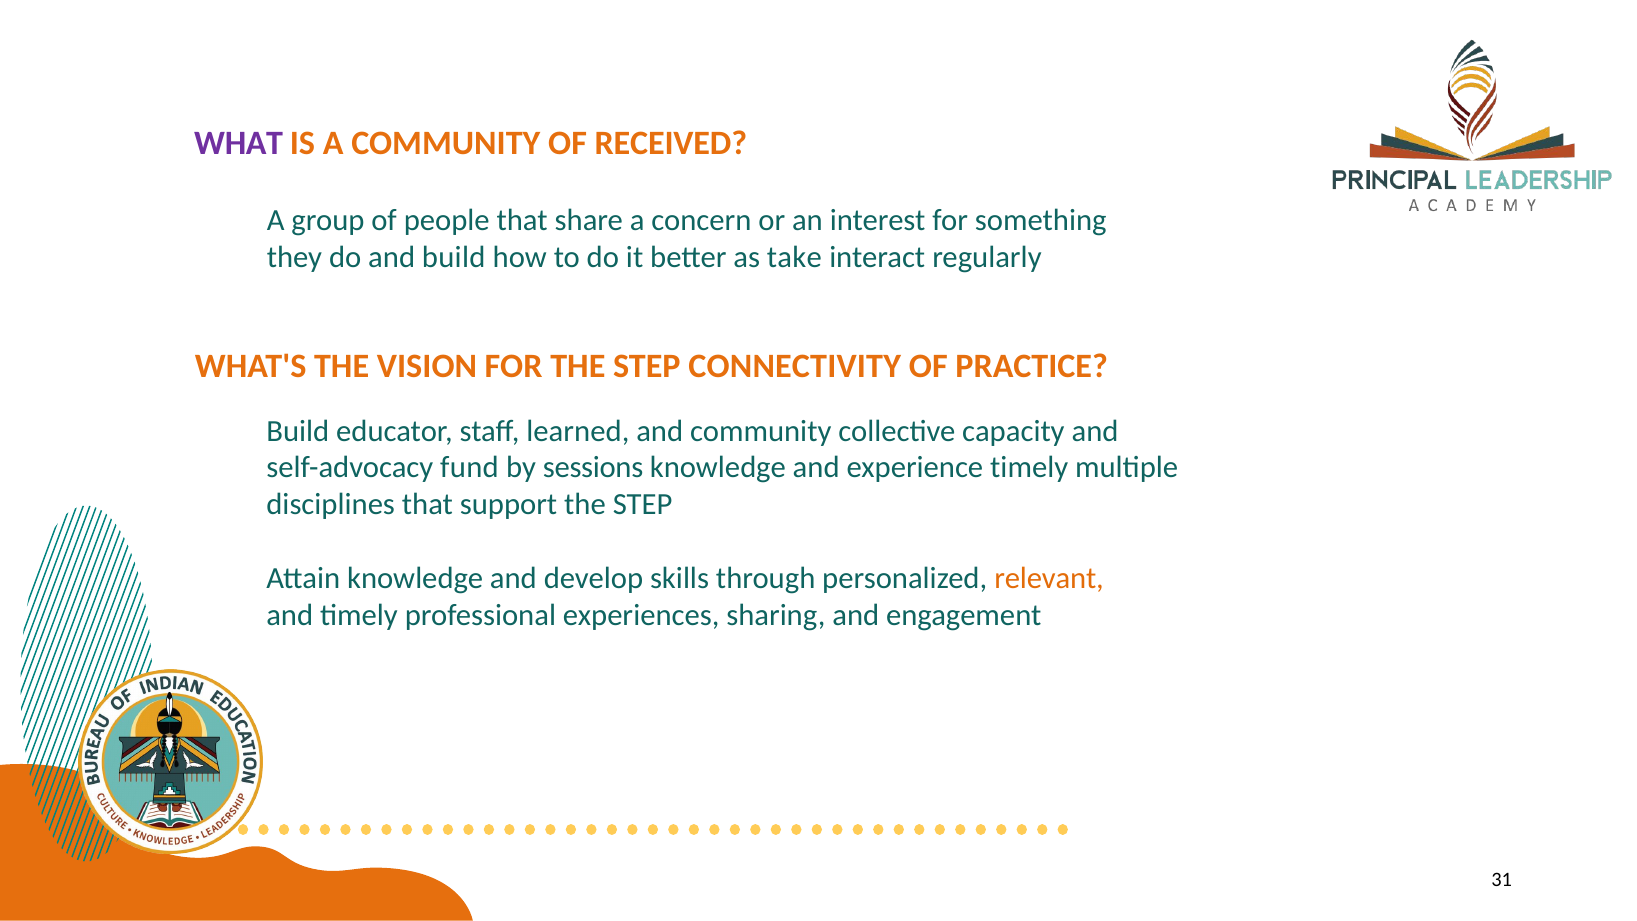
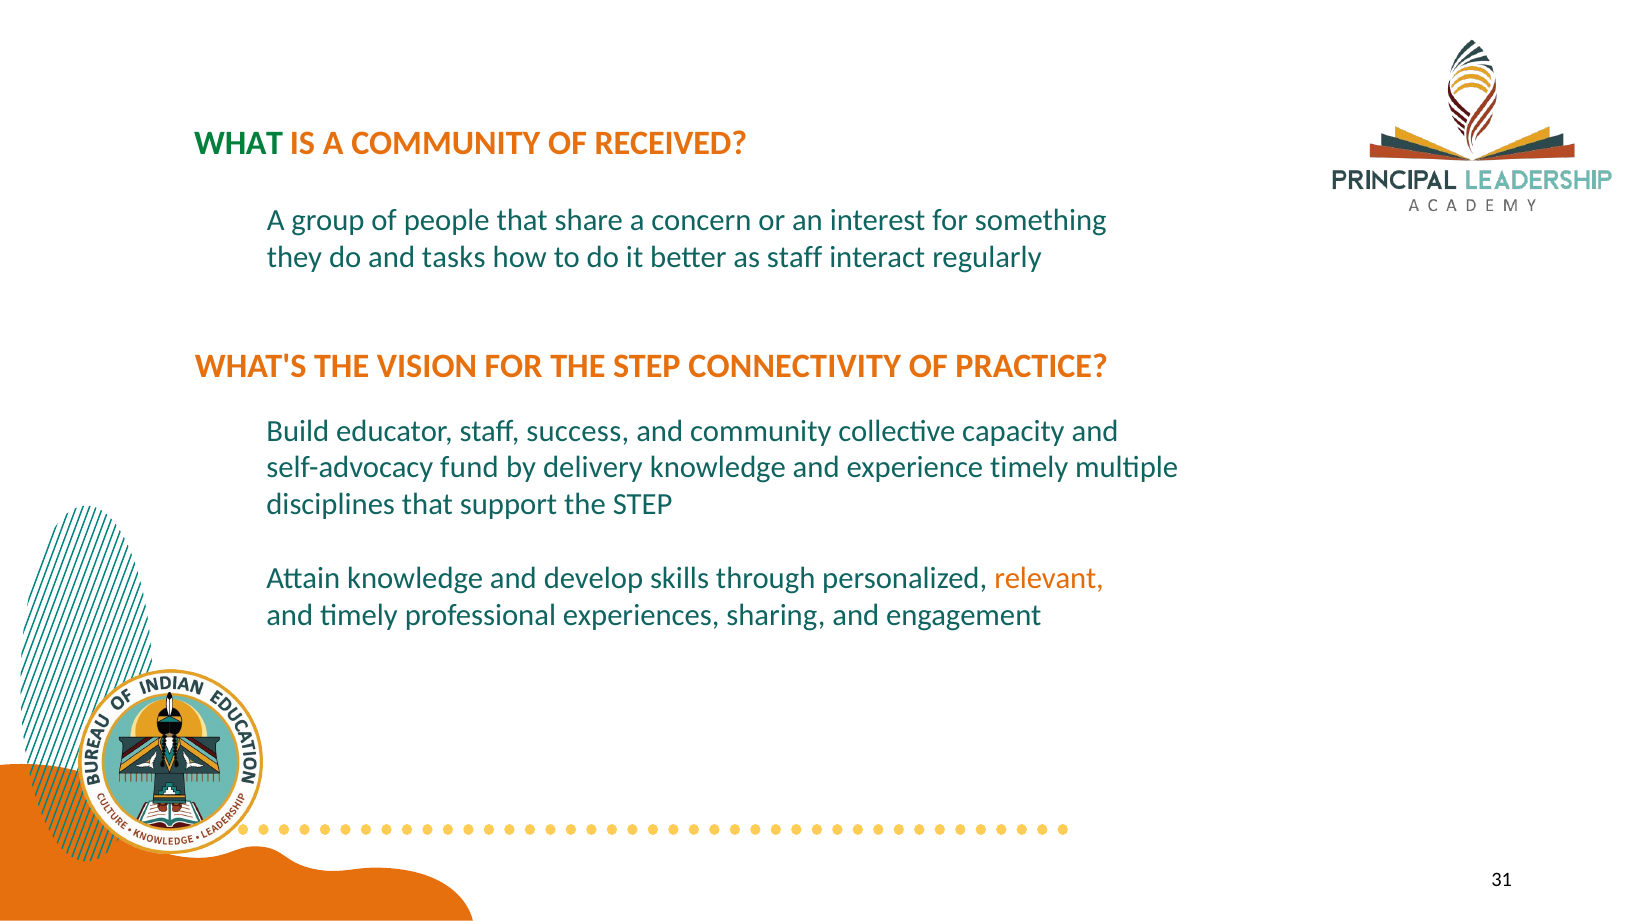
WHAT colour: purple -> green
and build: build -> tasks
as take: take -> staff
learned: learned -> success
sessions: sessions -> delivery
